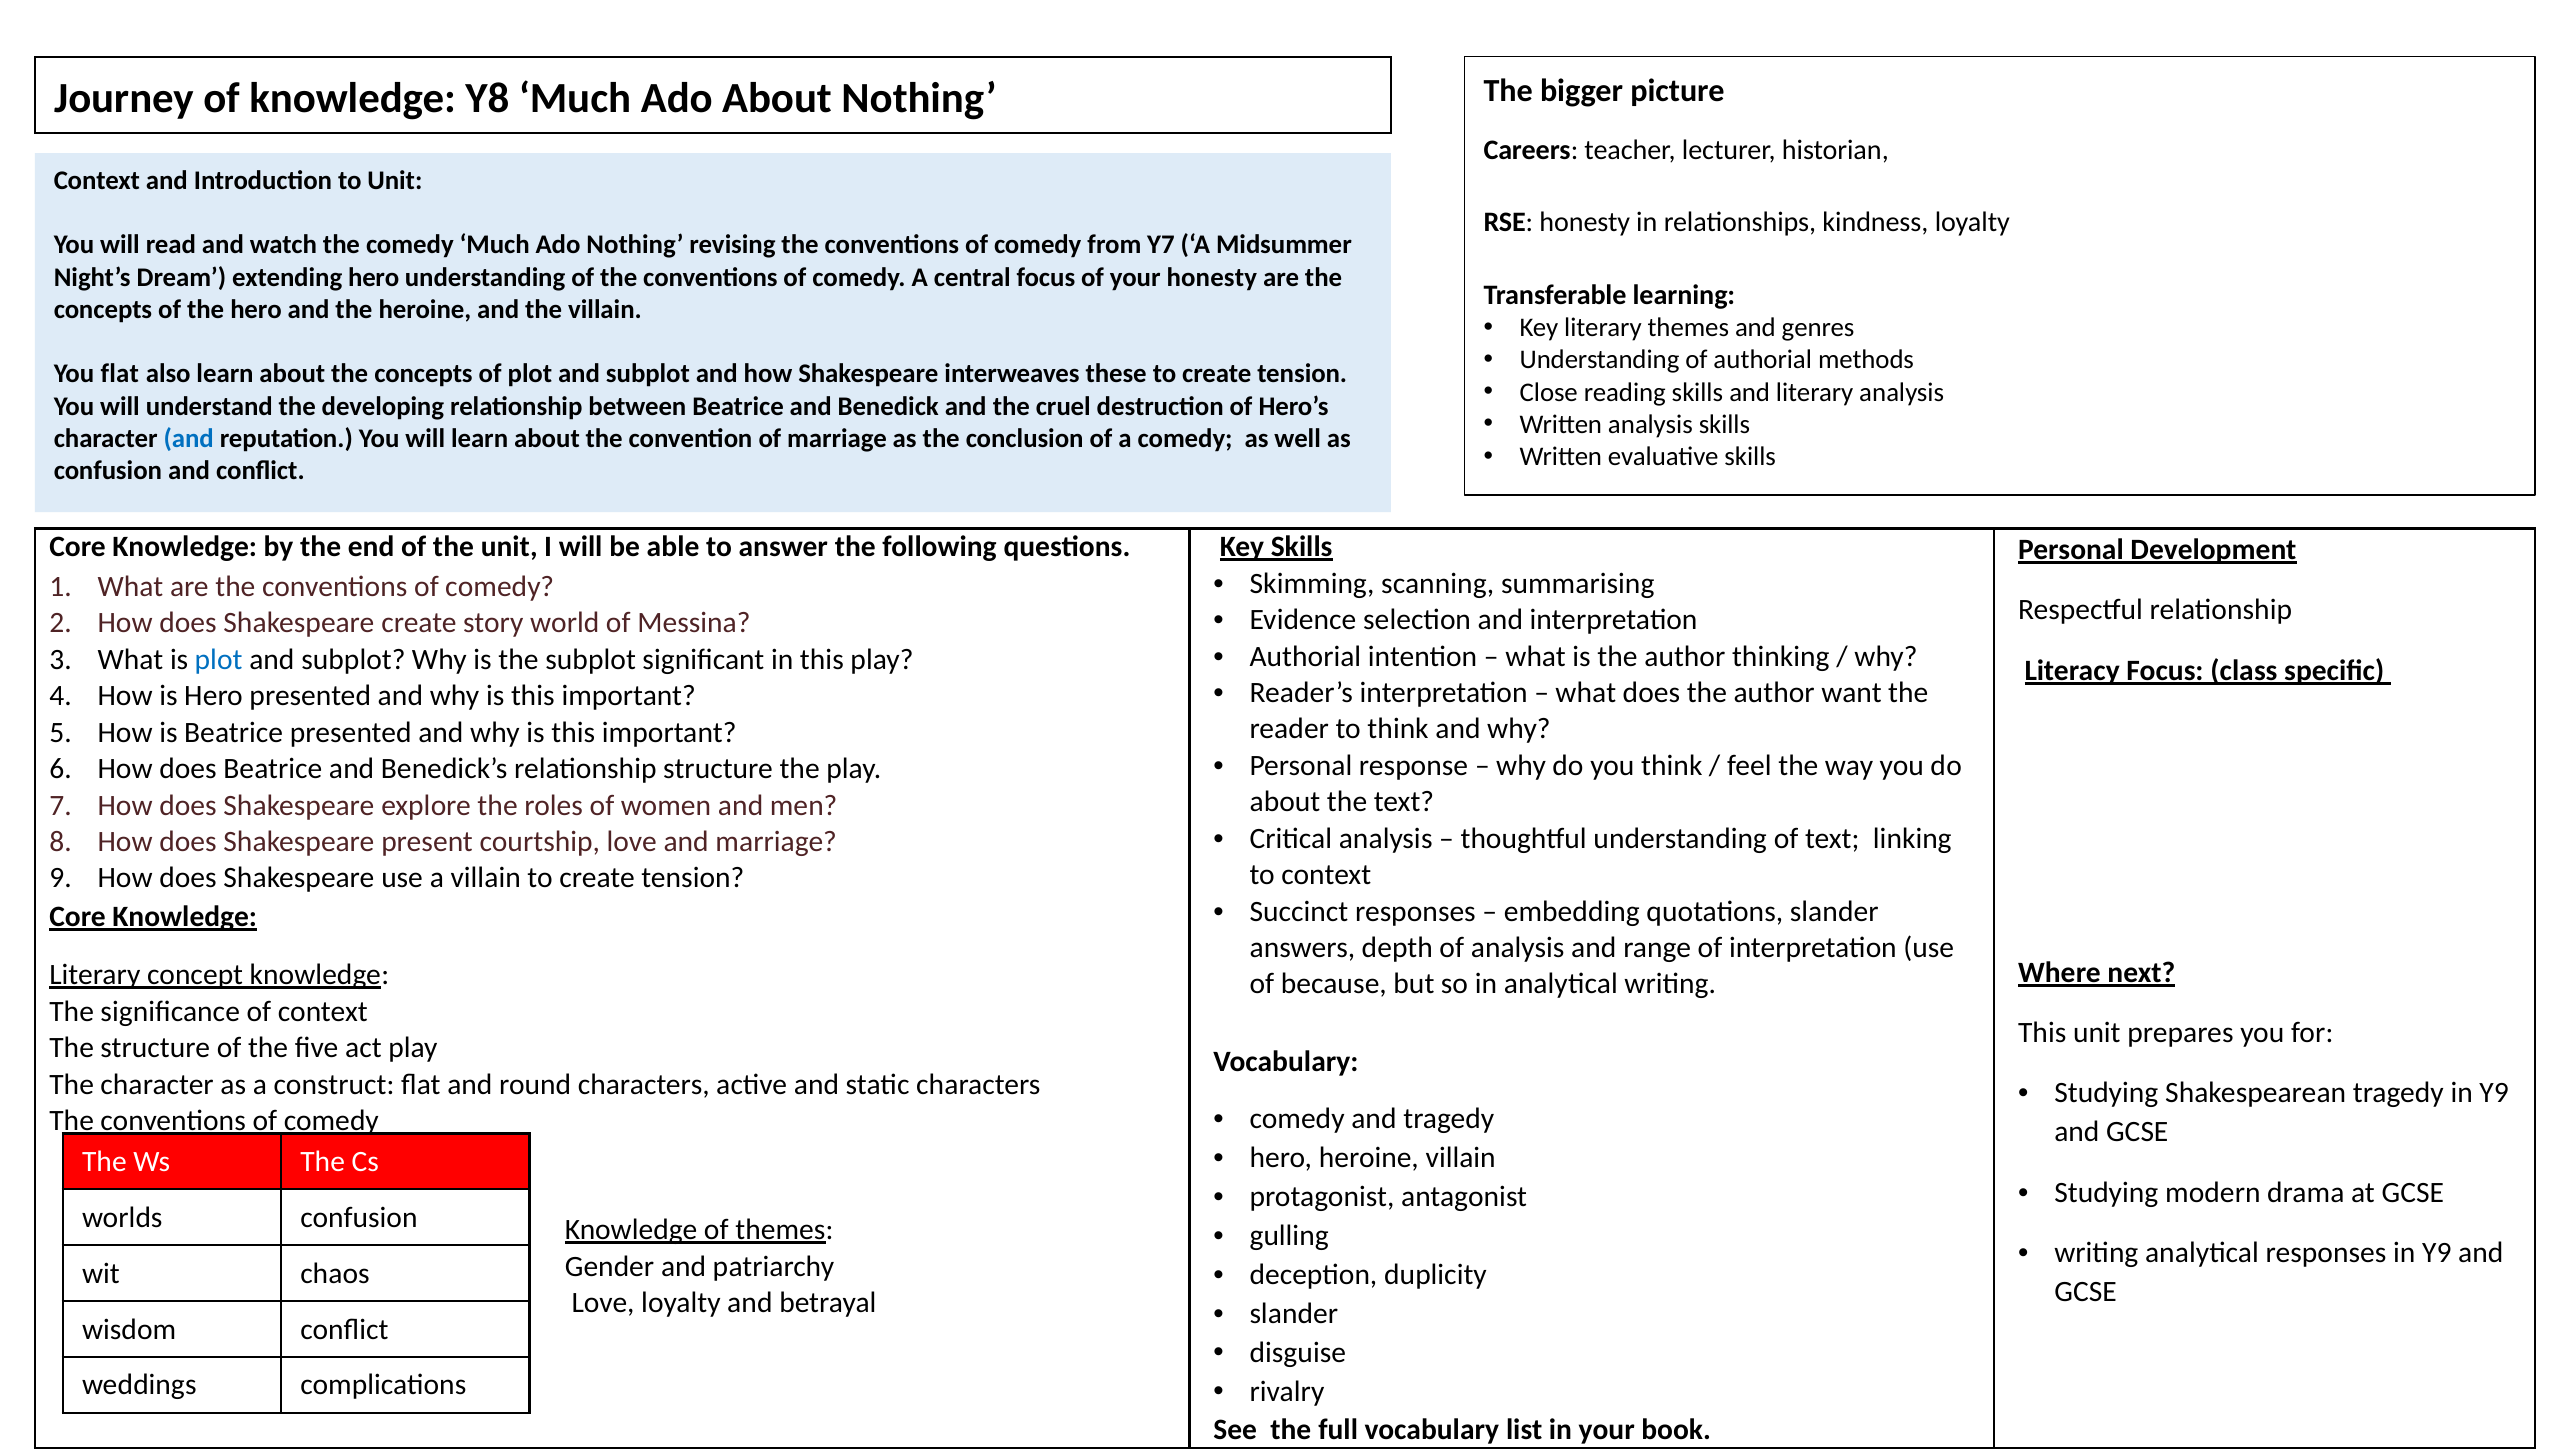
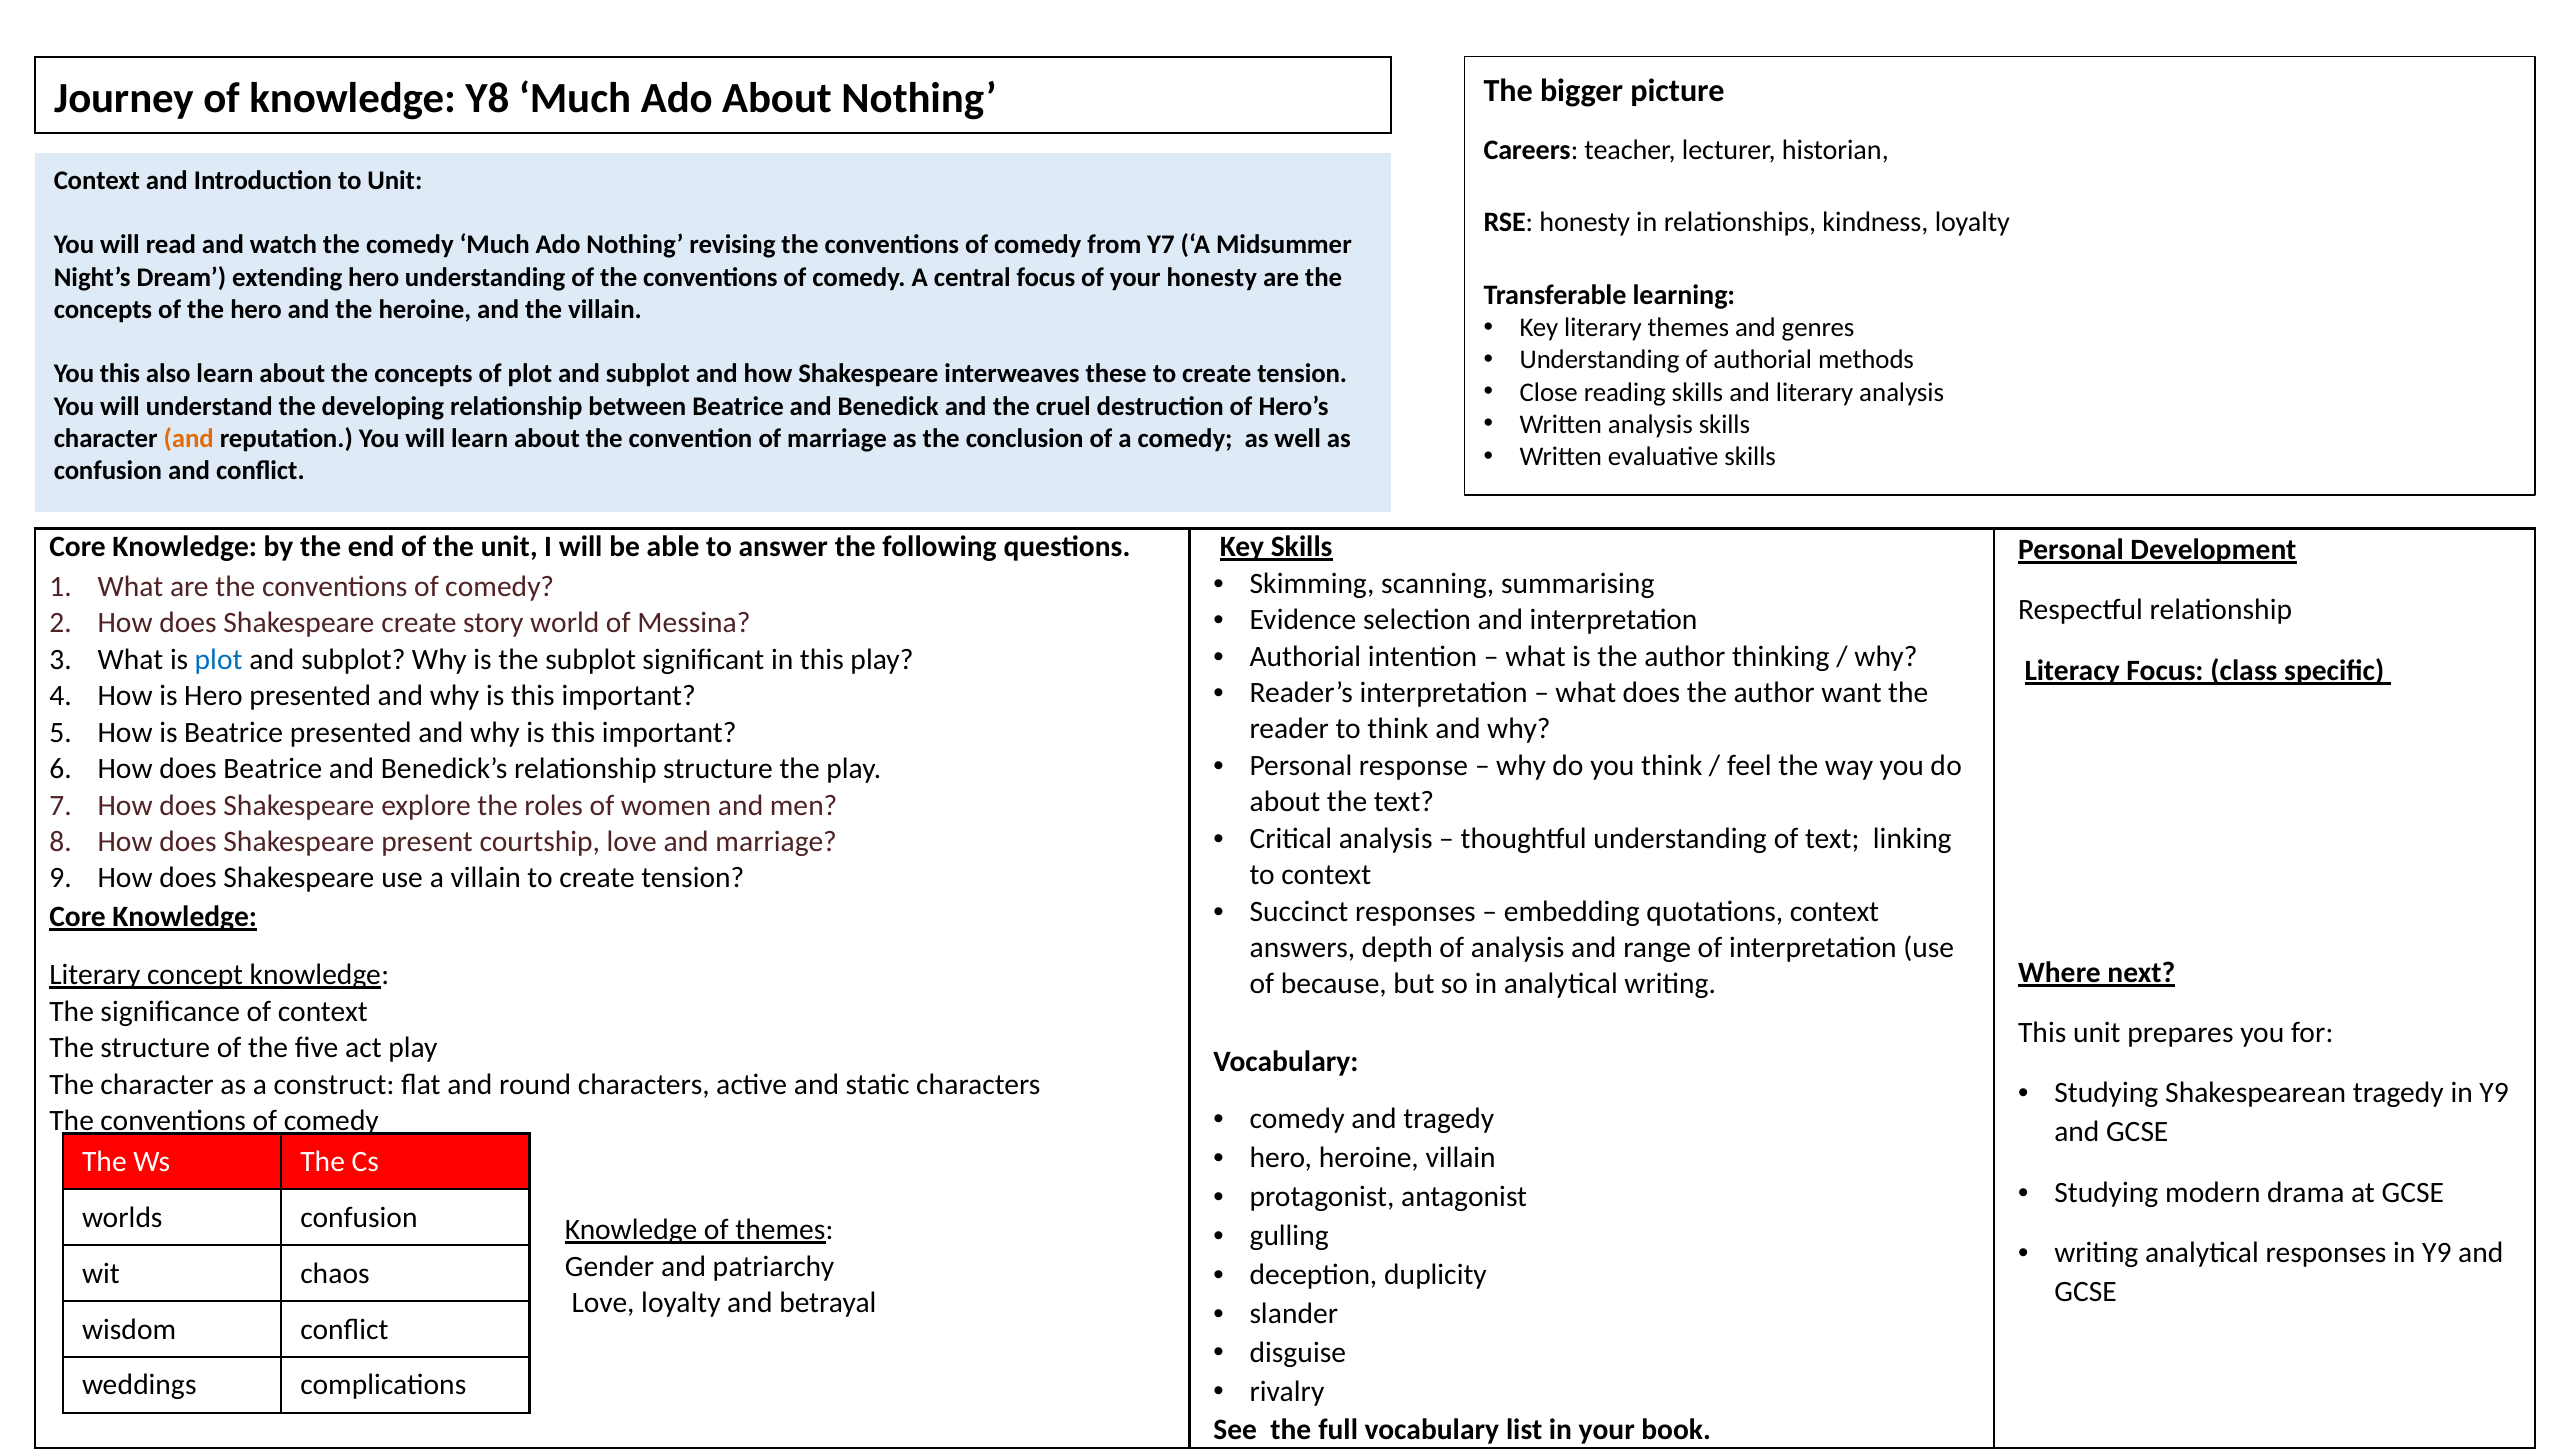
You flat: flat -> this
and at (189, 439) colour: blue -> orange
quotations slander: slander -> context
